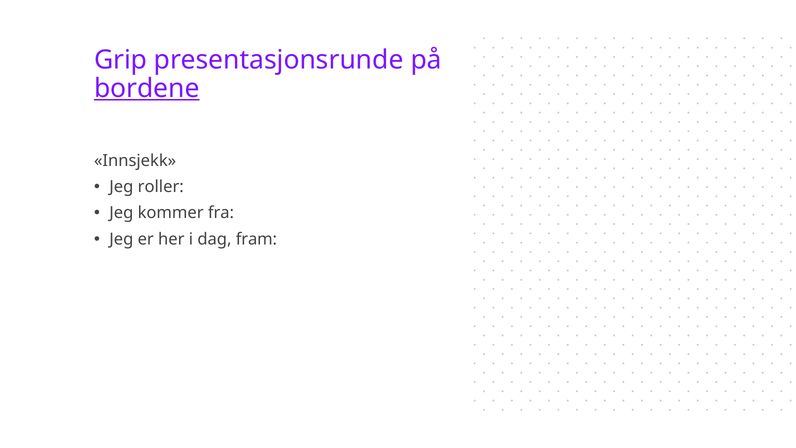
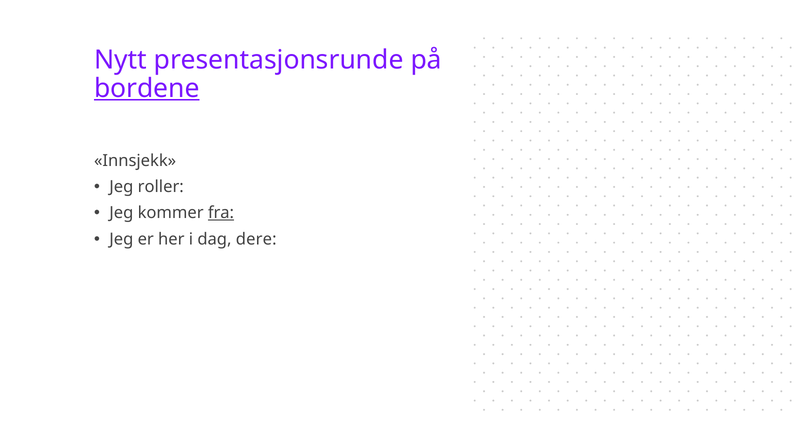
Grip: Grip -> Nytt
fra underline: none -> present
fram: fram -> dere
